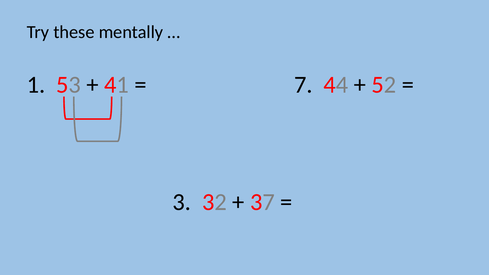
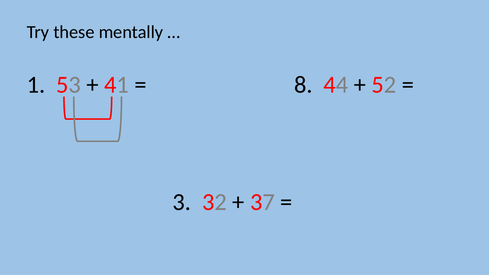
7: 7 -> 8
